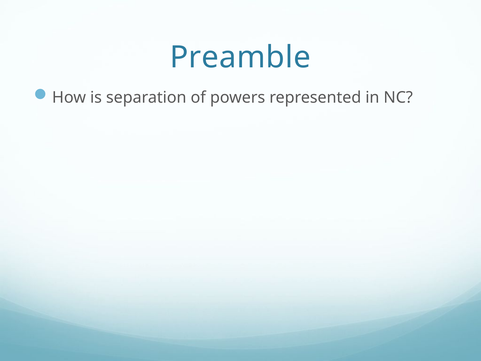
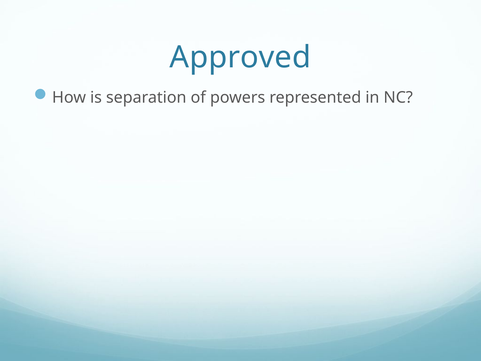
Preamble: Preamble -> Approved
